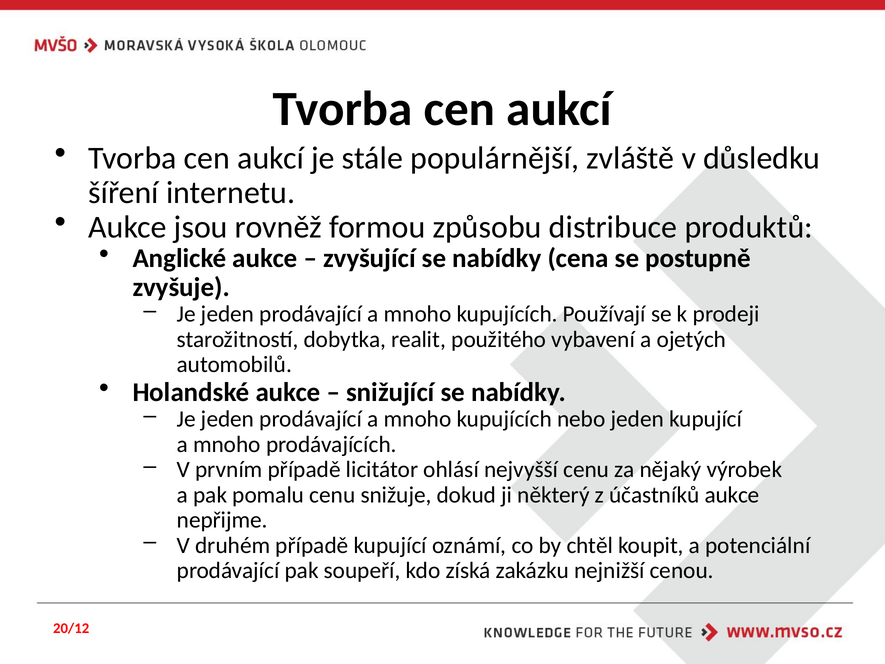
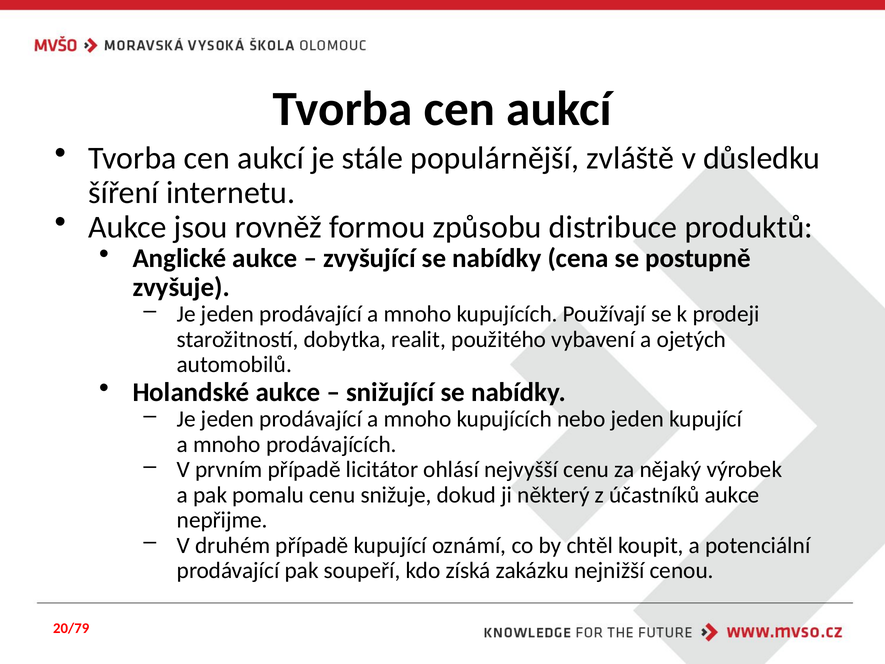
20/12: 20/12 -> 20/79
